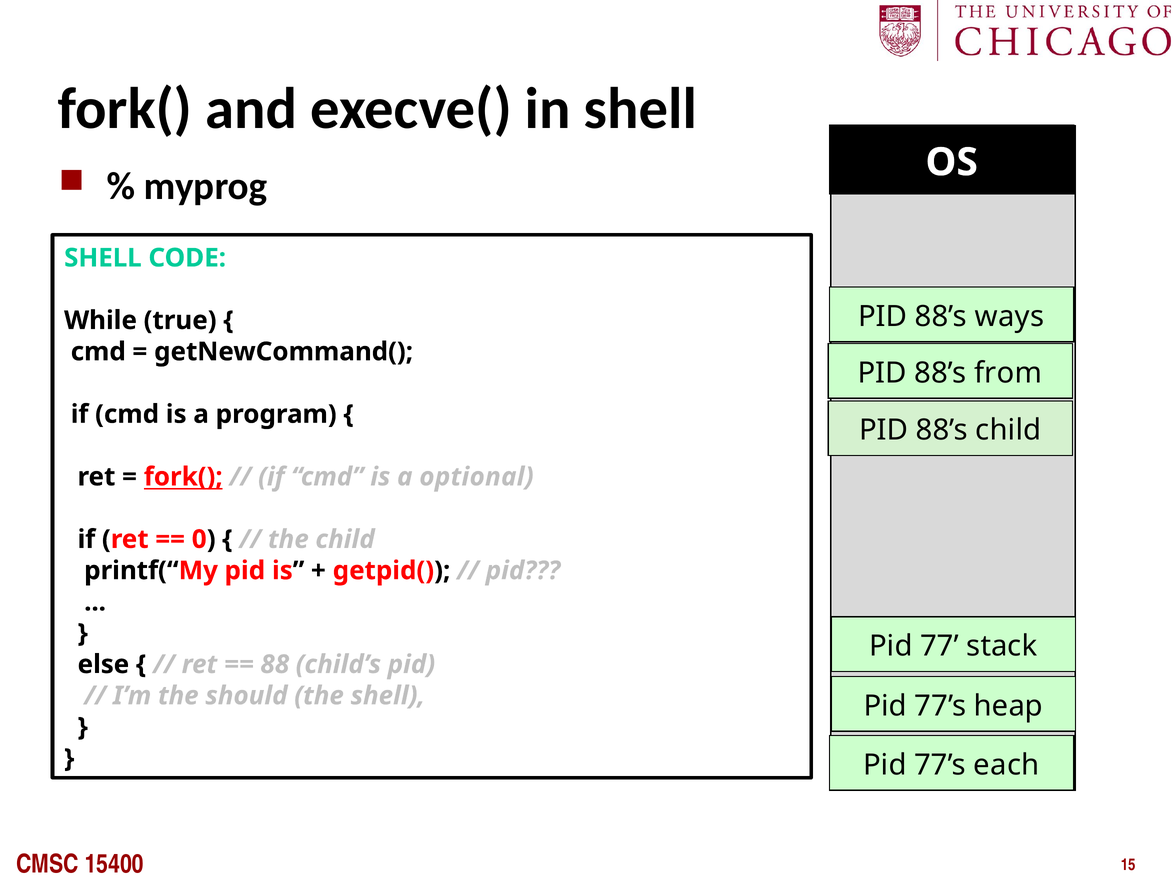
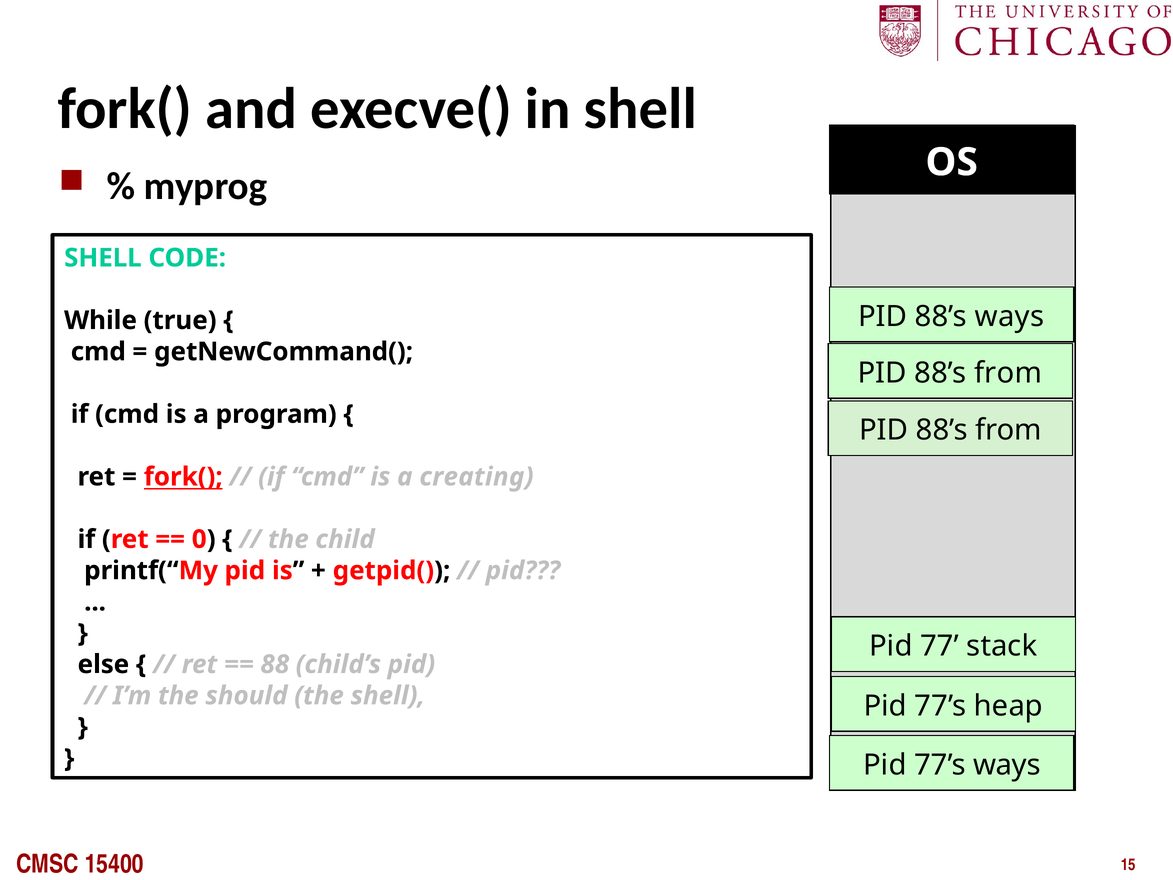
child at (1008, 430): child -> from
optional: optional -> creating
77’s each: each -> ways
